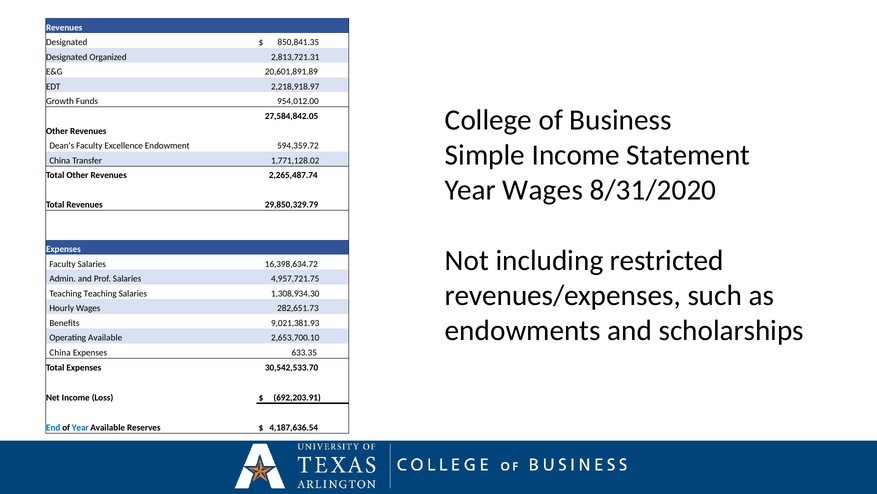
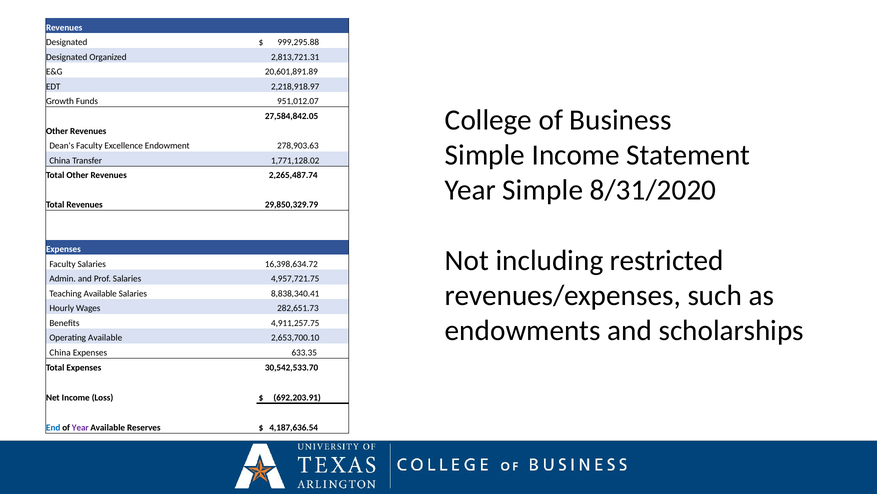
850,841.35: 850,841.35 -> 999,295.88
954,012.00: 954,012.00 -> 951,012.07
594,359.72: 594,359.72 -> 278,903.63
Year Wages: Wages -> Simple
Teaching Teaching: Teaching -> Available
1,308,934.30: 1,308,934.30 -> 8,838,340.41
9,021,381.93: 9,021,381.93 -> 4,911,257.75
Year at (80, 427) colour: blue -> purple
